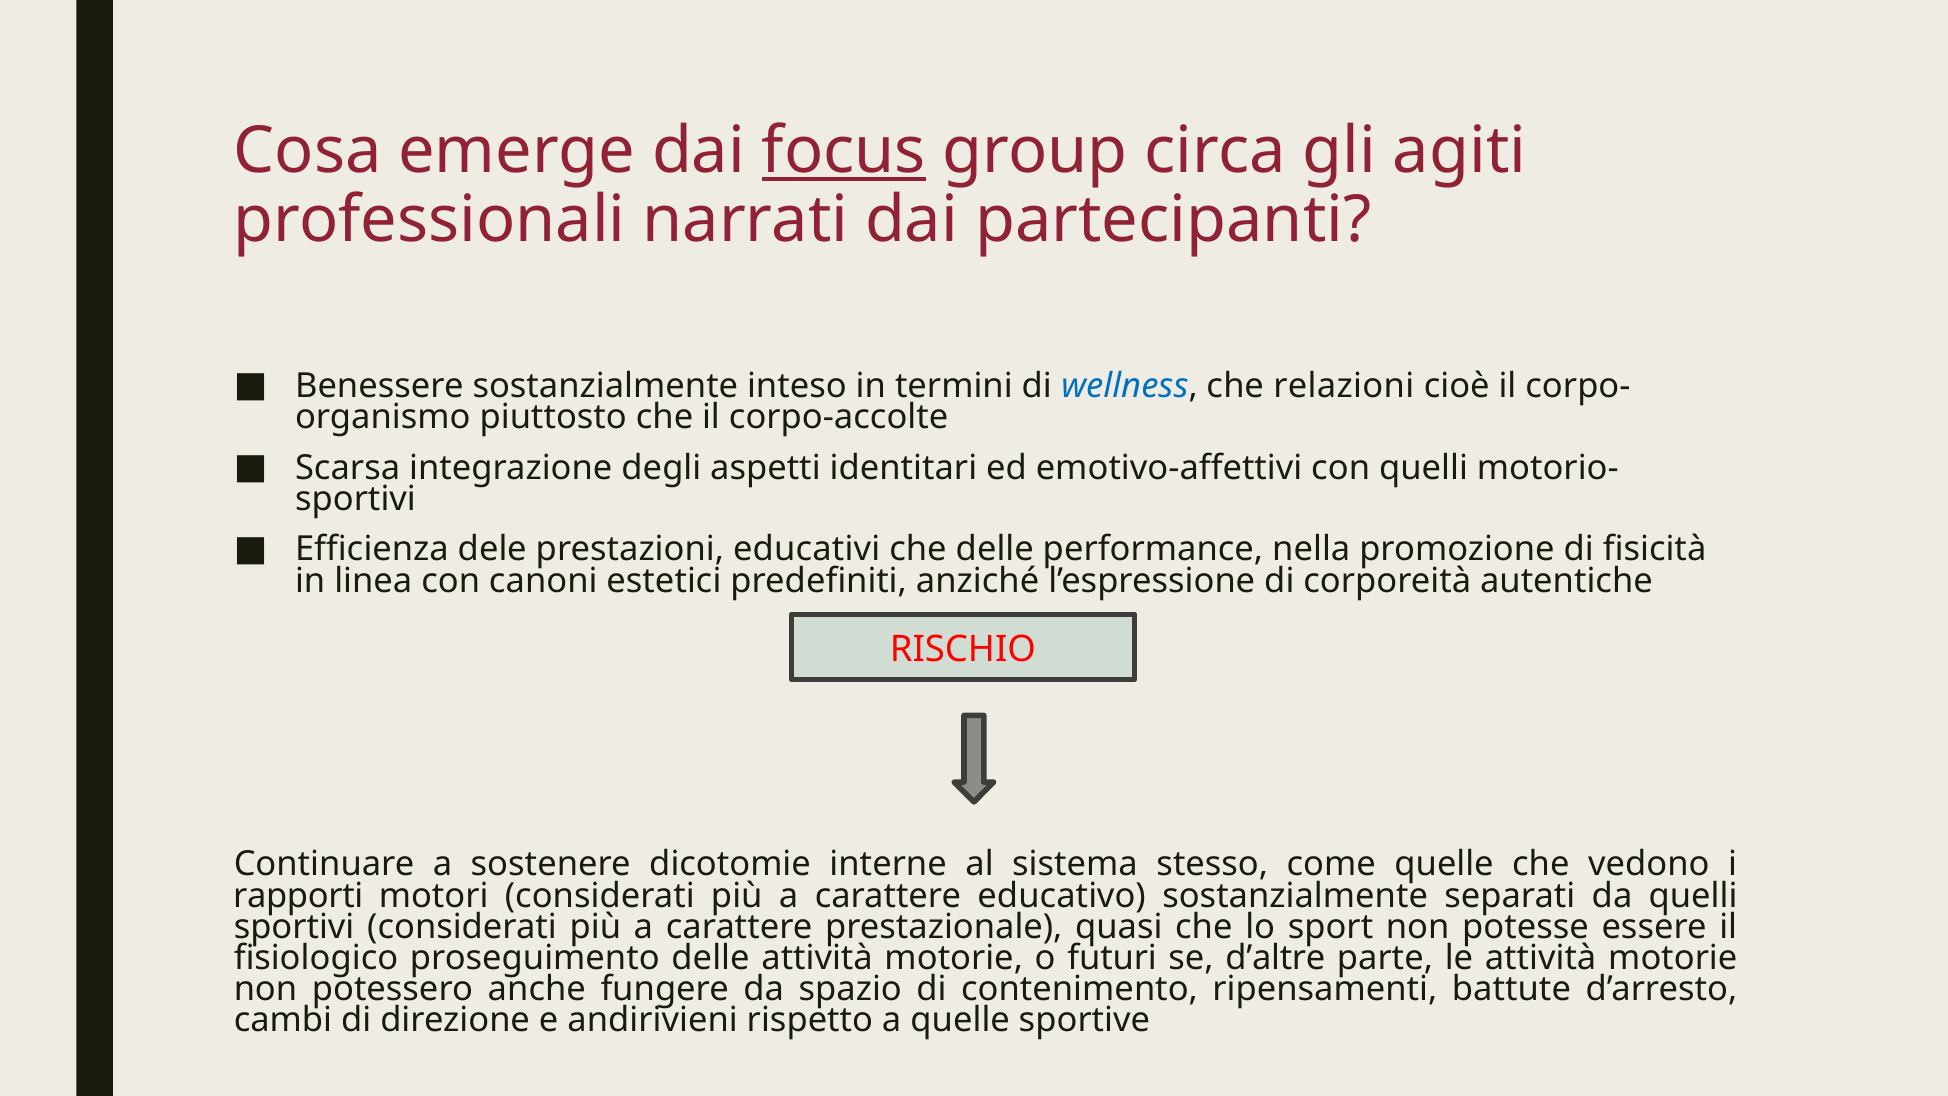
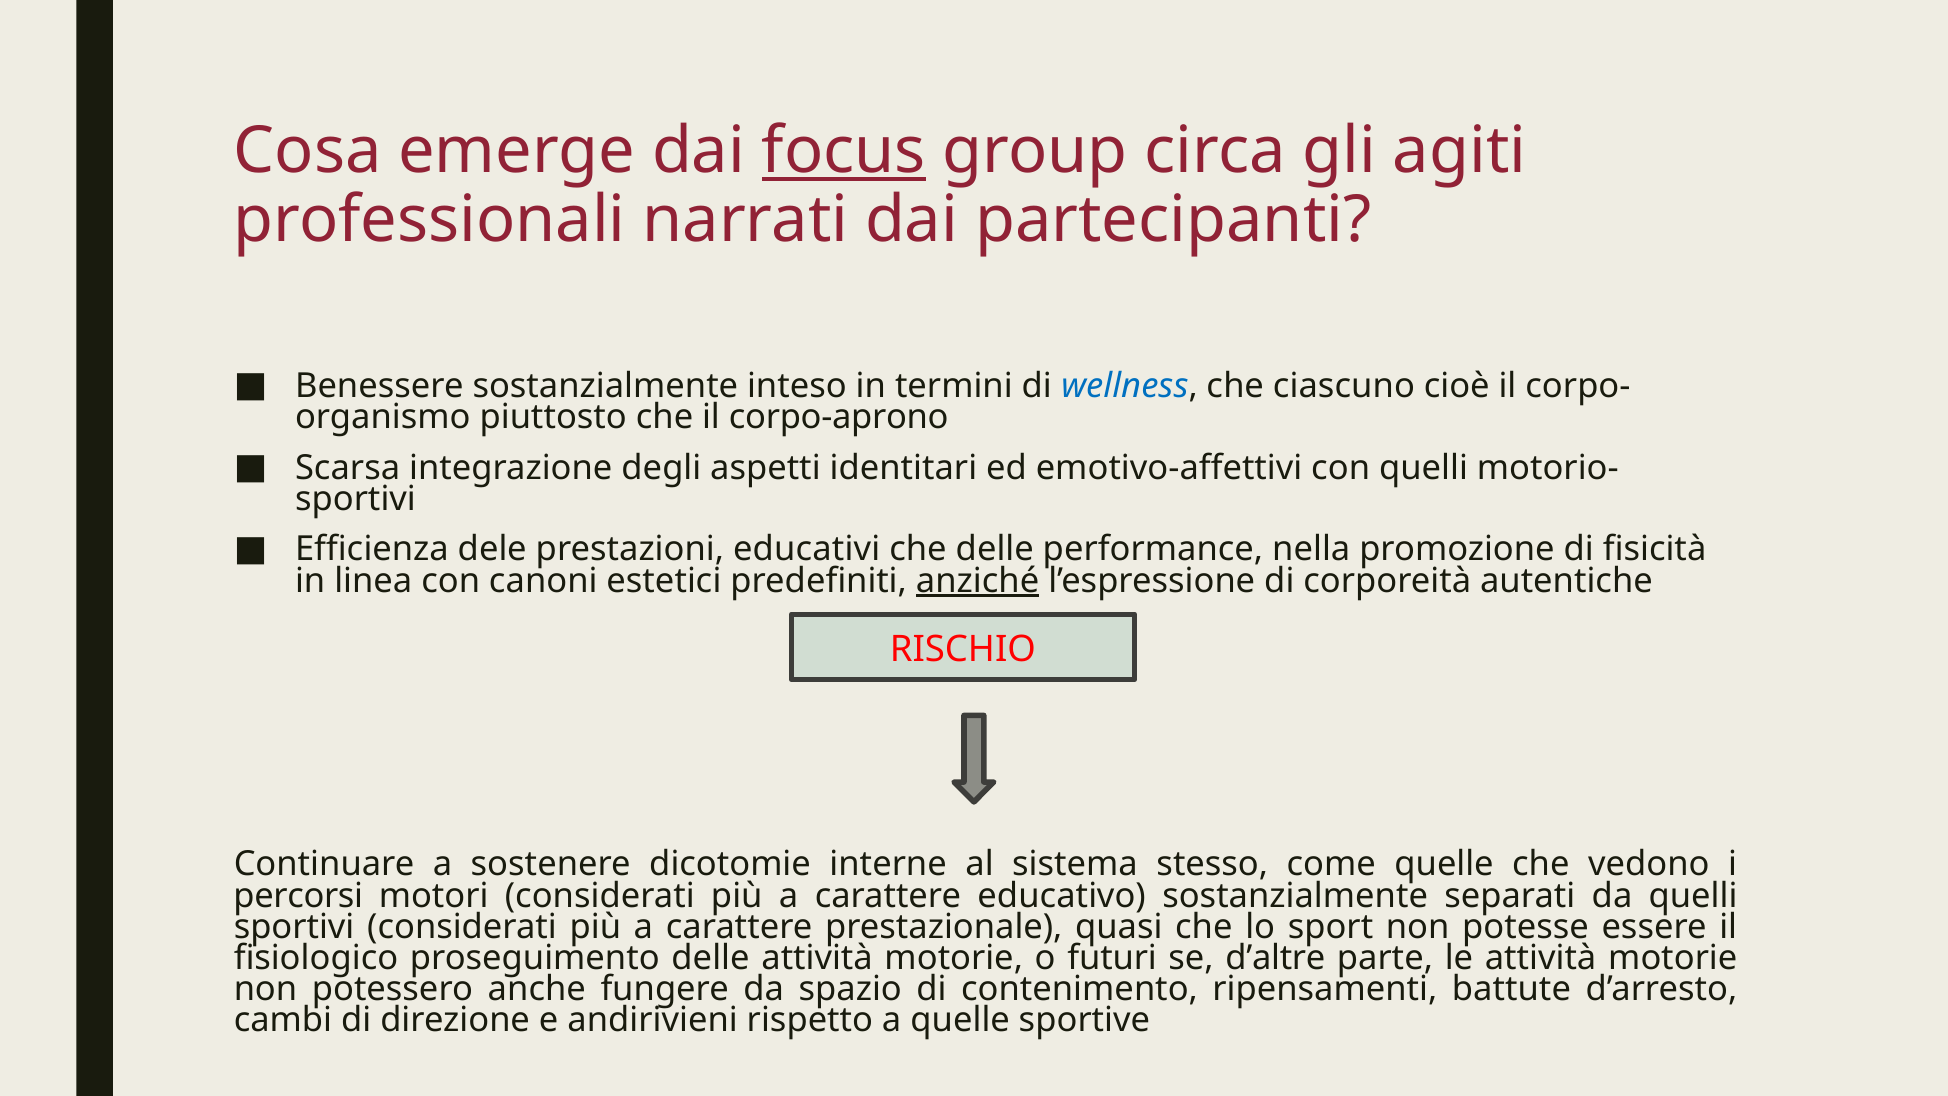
relazioni: relazioni -> ciascuno
corpo-accolte: corpo-accolte -> corpo-aprono
anziché underline: none -> present
rapporti: rapporti -> percorsi
